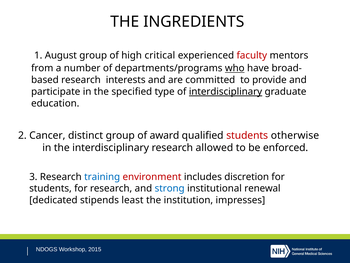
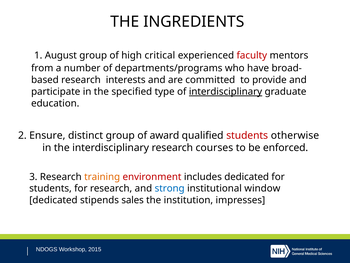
who underline: present -> none
Cancer: Cancer -> Ensure
allowed: allowed -> courses
training colour: blue -> orange
includes discretion: discretion -> dedicated
renewal: renewal -> window
least: least -> sales
